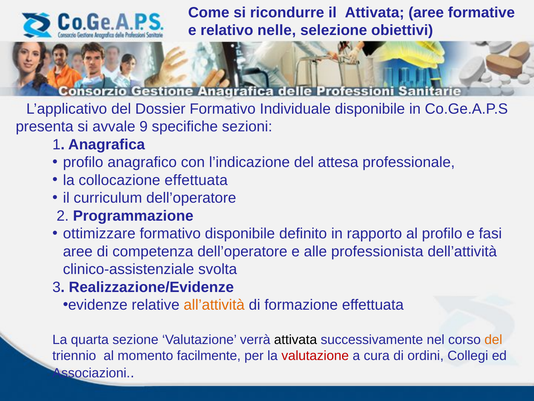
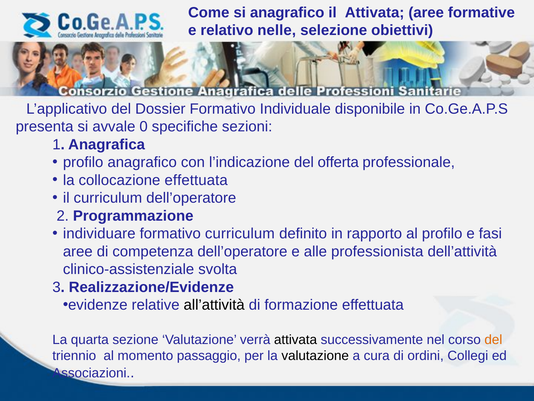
si ricondurre: ricondurre -> anagrafico
9: 9 -> 0
attesa: attesa -> offerta
ottimizzare: ottimizzare -> individuare
formativo disponibile: disponibile -> curriculum
all’attività colour: orange -> black
facilmente: facilmente -> passaggio
valutazione at (315, 355) colour: red -> black
